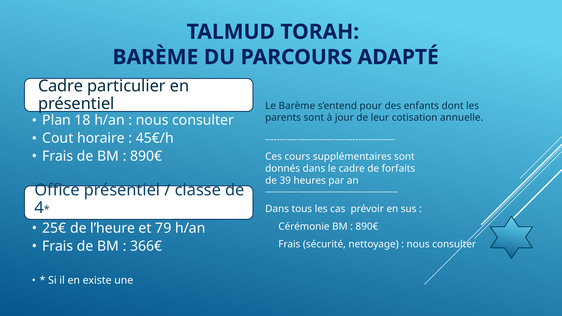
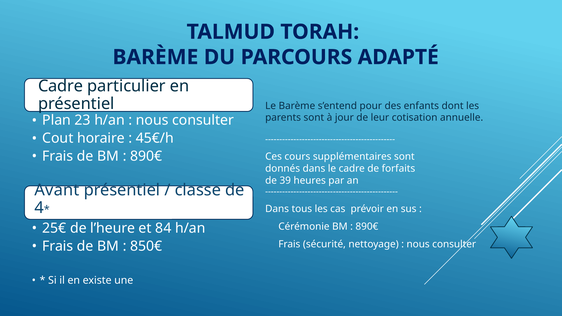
18: 18 -> 23
Office: Office -> Avant
79: 79 -> 84
366€: 366€ -> 850€
